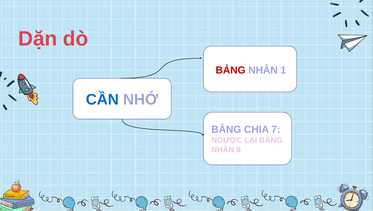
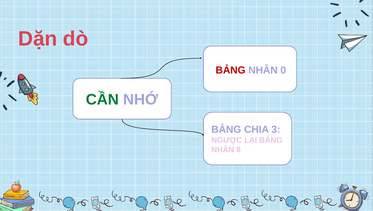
1: 1 -> 0
CẦN colour: blue -> green
7: 7 -> 3
